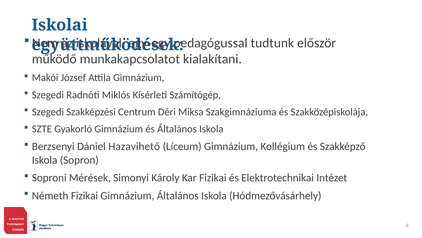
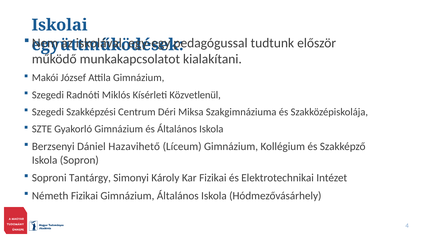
Számítógép: Számítógép -> Közvetlenül
Mérések: Mérések -> Tantárgy
